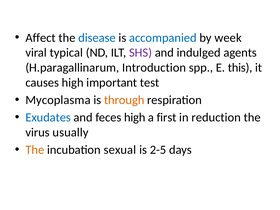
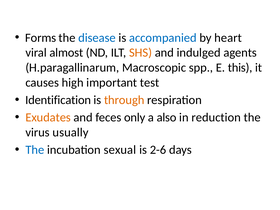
Affect: Affect -> Forms
week: week -> heart
typical: typical -> almost
SHS colour: purple -> orange
Introduction: Introduction -> Macroscopic
Mycoplasma: Mycoplasma -> Identification
Exudates colour: blue -> orange
feces high: high -> only
first: first -> also
The at (35, 150) colour: orange -> blue
2-5: 2-5 -> 2-6
